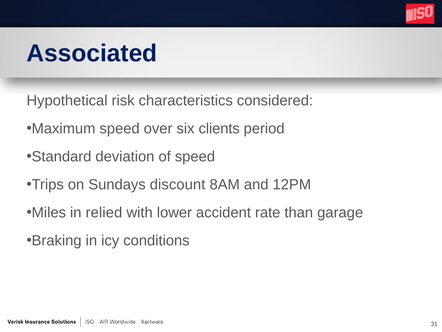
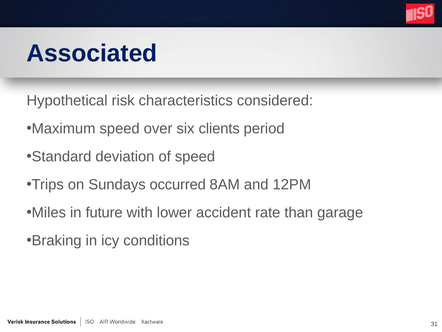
discount: discount -> occurred
relied: relied -> future
